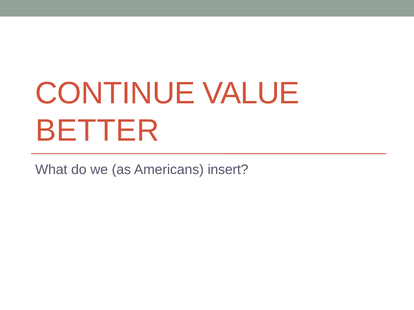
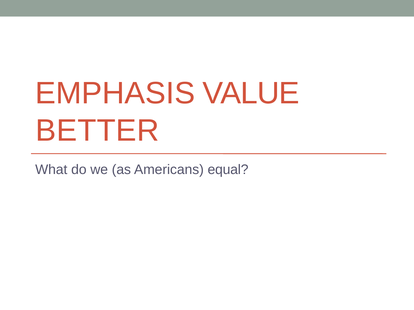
CONTINUE: CONTINUE -> EMPHASIS
insert: insert -> equal
